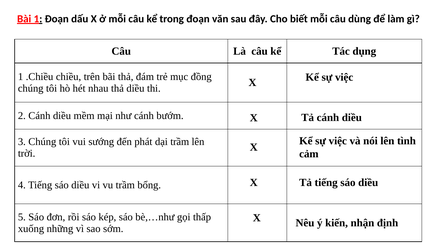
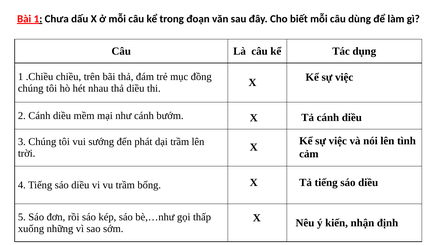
1 Đoạn: Đoạn -> Chưa
